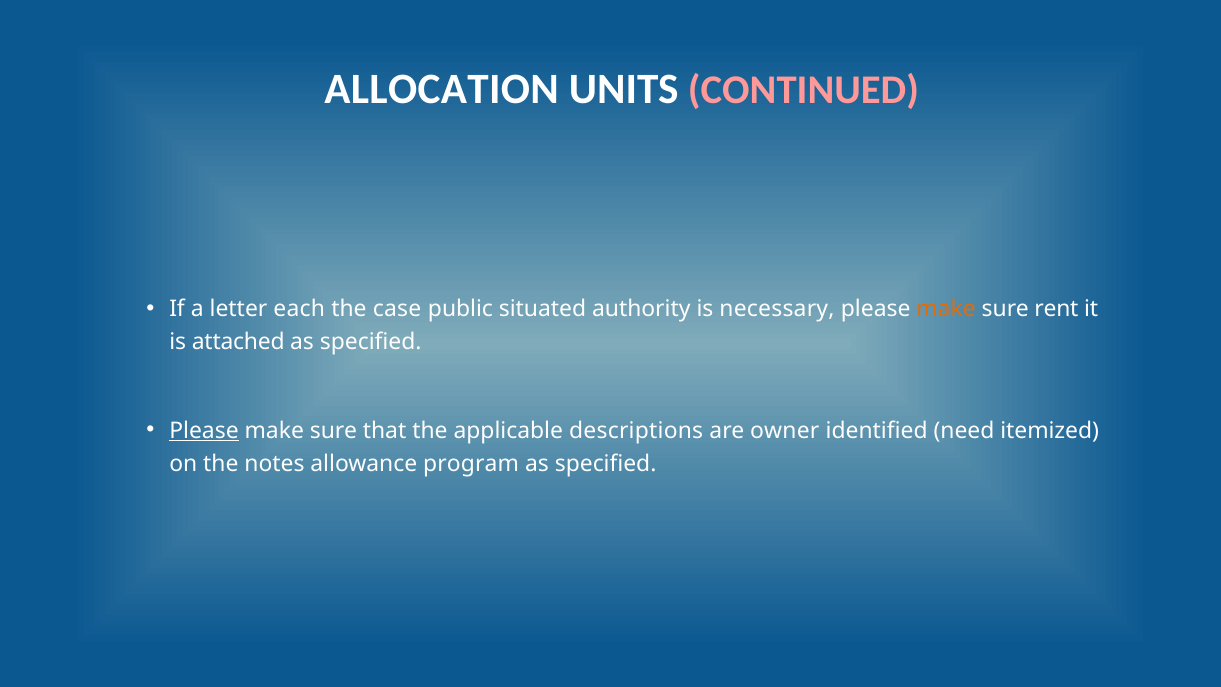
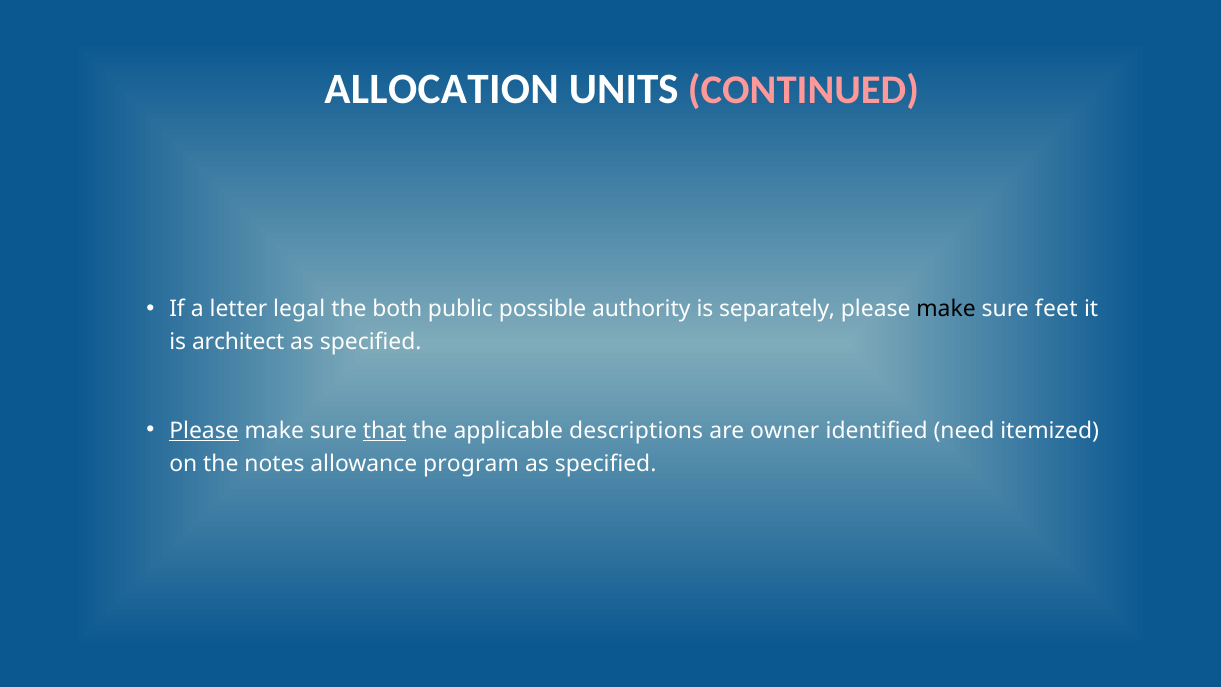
each: each -> legal
case: case -> both
situated: situated -> possible
necessary: necessary -> separately
make at (946, 309) colour: orange -> black
rent: rent -> feet
attached: attached -> architect
that underline: none -> present
